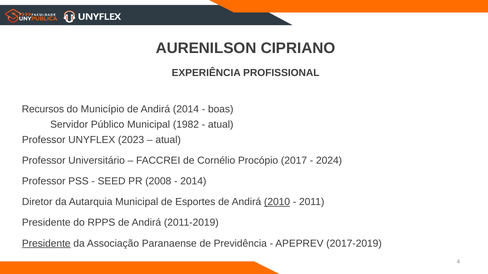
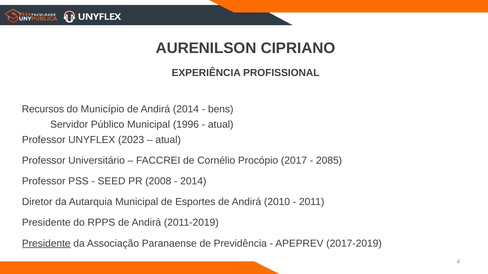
boas: boas -> bens
1982: 1982 -> 1996
2024: 2024 -> 2085
2010 underline: present -> none
